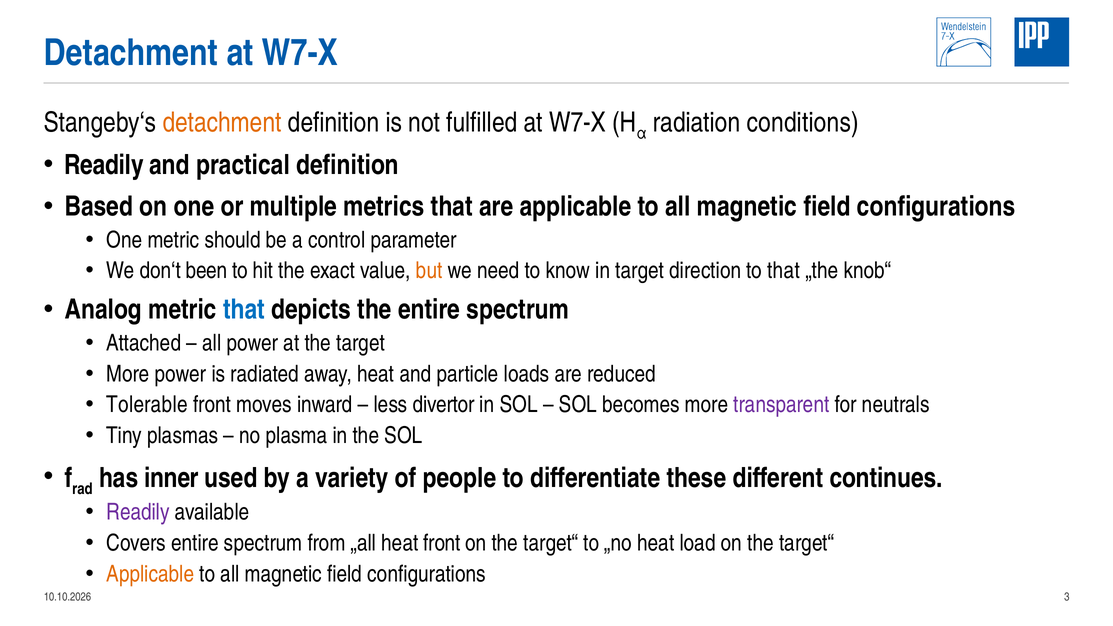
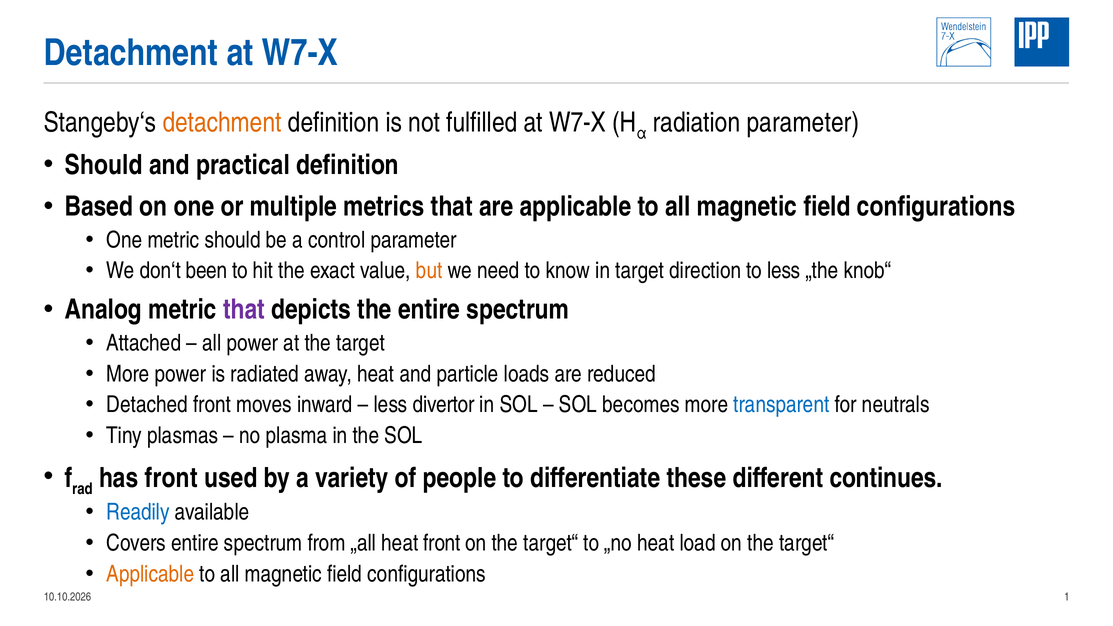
radiation conditions: conditions -> parameter
Readily at (104, 165): Readily -> Should
to that: that -> less
that at (244, 310) colour: blue -> purple
Tolerable: Tolerable -> Detached
transparent colour: purple -> blue
has inner: inner -> front
Readily at (138, 512) colour: purple -> blue
3: 3 -> 1
